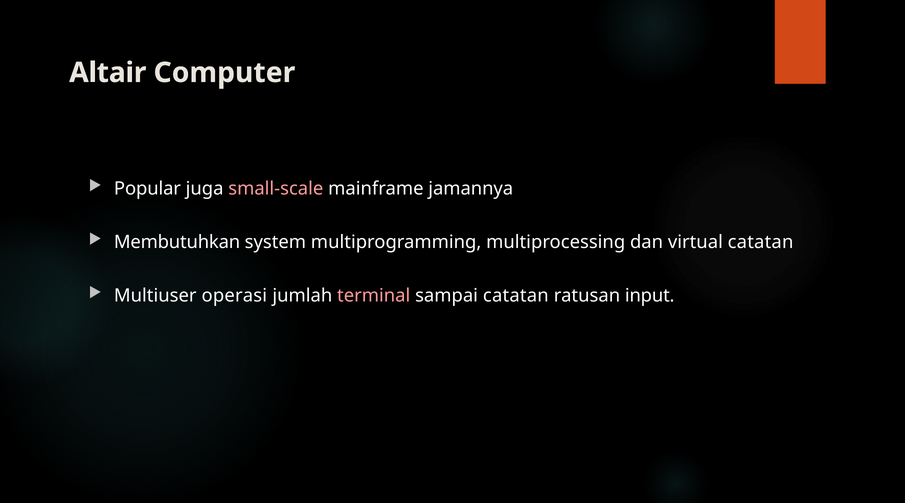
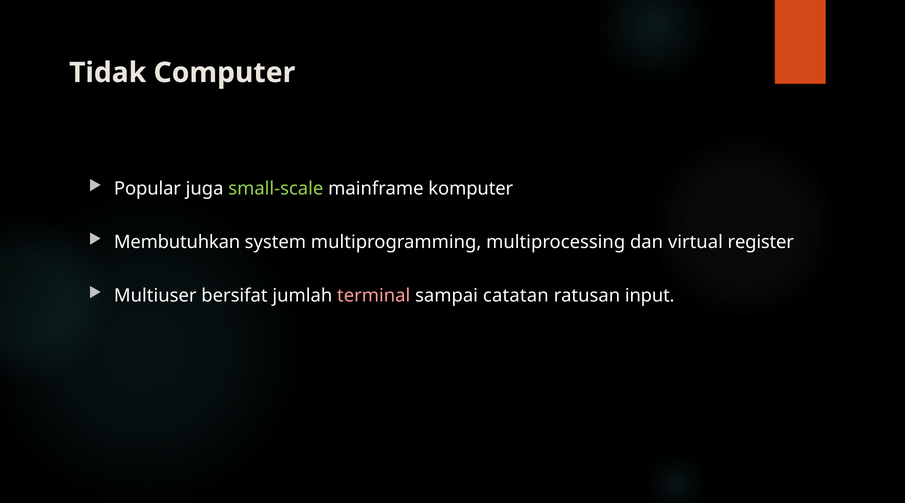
Altair: Altair -> Tidak
small-scale colour: pink -> light green
jamannya: jamannya -> komputer
virtual catatan: catatan -> register
operasi: operasi -> bersifat
